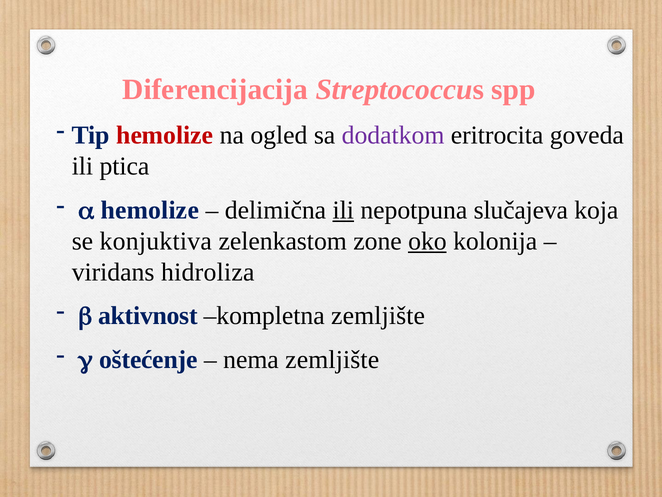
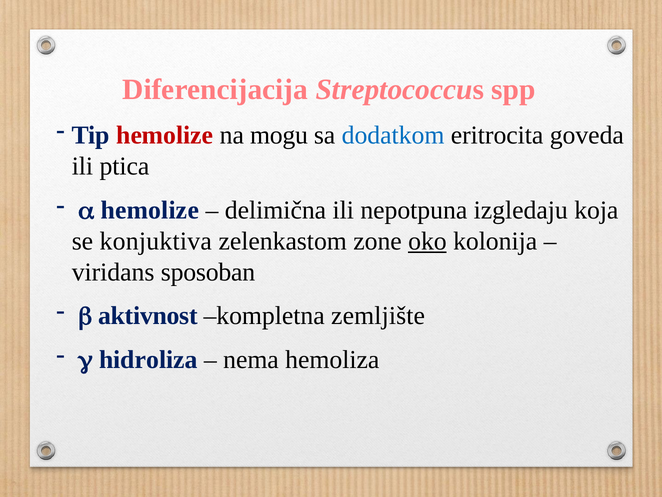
ogled: ogled -> mogu
dodatkom colour: purple -> blue
ili at (343, 210) underline: present -> none
slučajeva: slučajeva -> izgledaju
hidroliza: hidroliza -> sposoban
oštećenje: oštećenje -> hidroliza
nema zemljište: zemljište -> hemoliza
